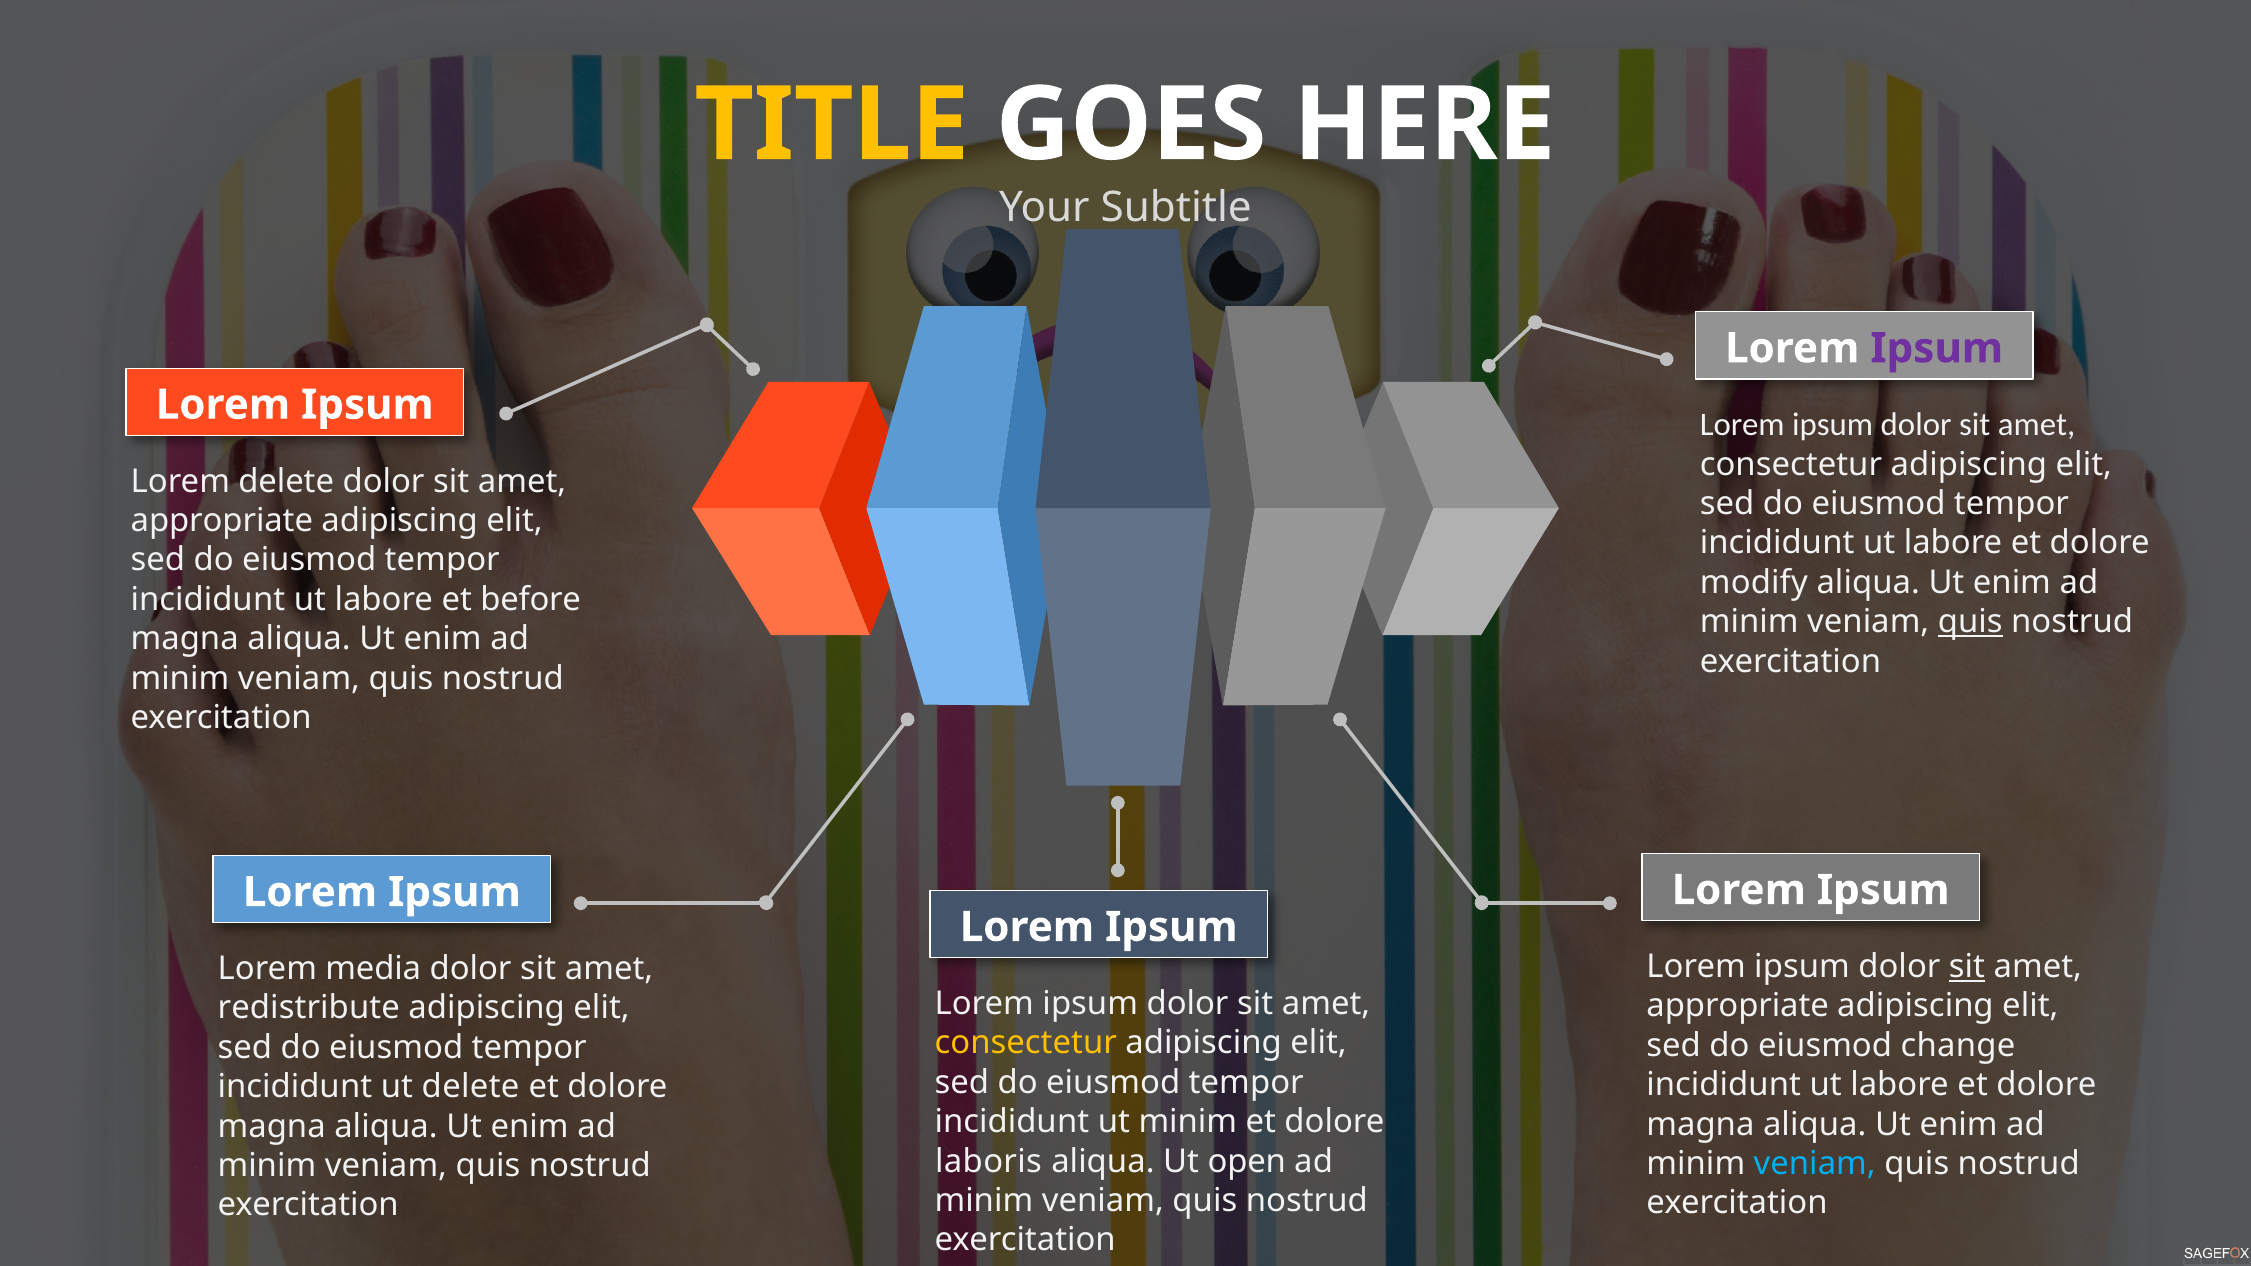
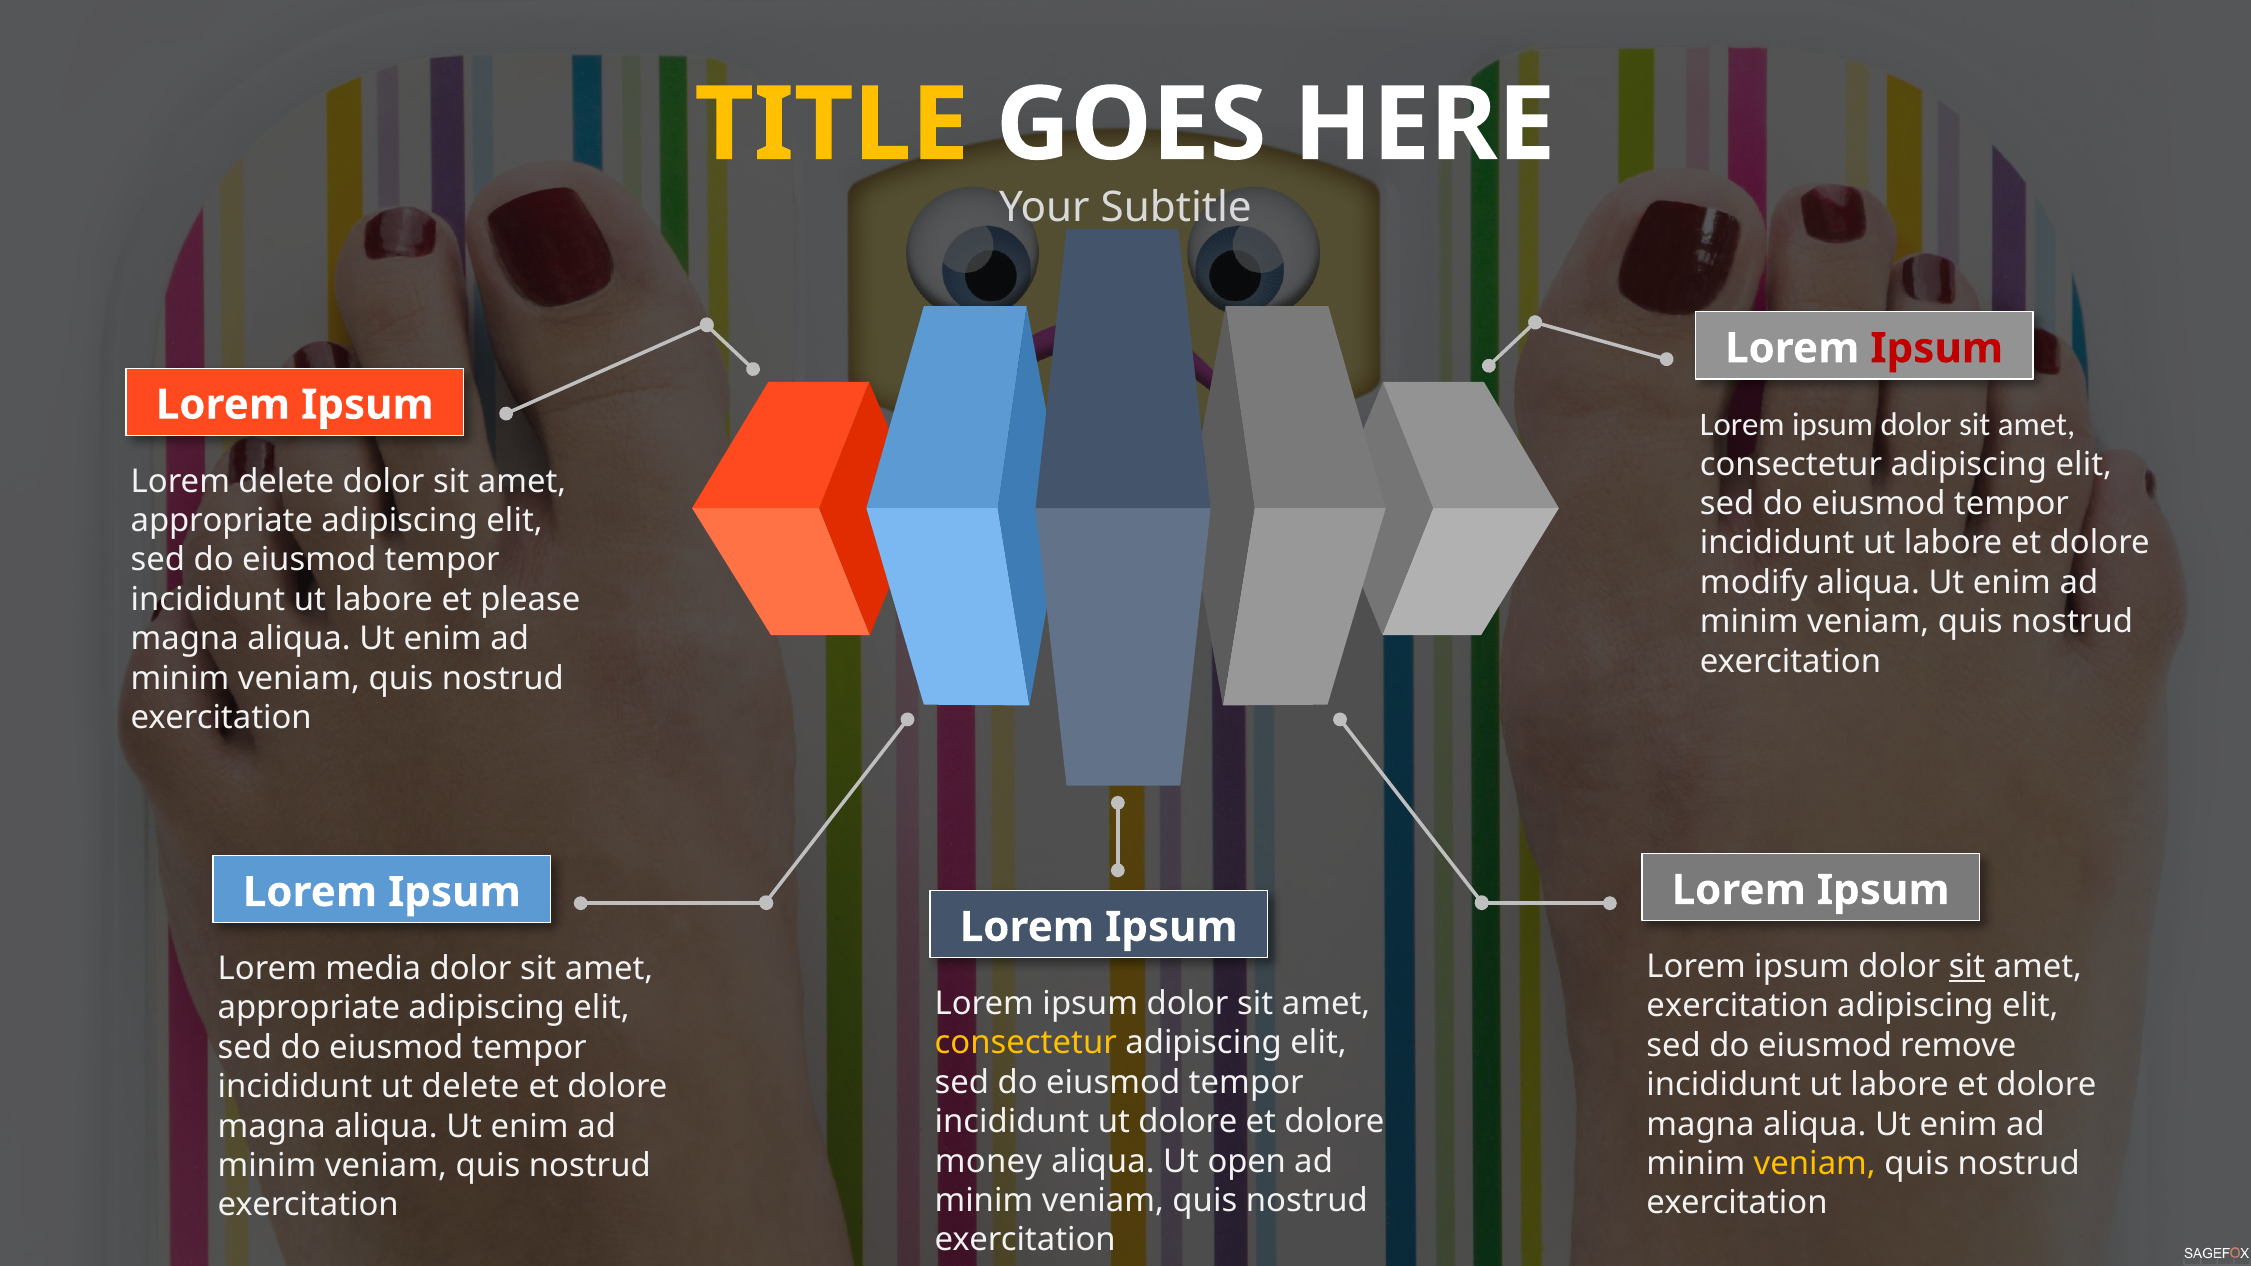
Ipsum at (1937, 348) colour: purple -> red
before: before -> please
quis at (1970, 622) underline: present -> none
appropriate at (1738, 1006): appropriate -> exercitation
redistribute at (309, 1008): redistribute -> appropriate
change: change -> remove
ut minim: minim -> dolore
laboris: laboris -> money
veniam at (1815, 1164) colour: light blue -> yellow
